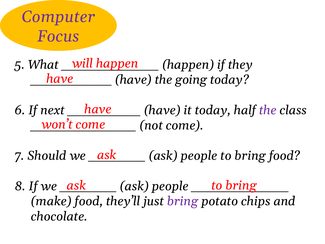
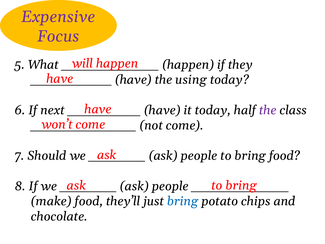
Computer: Computer -> Expensive
going: going -> using
bring at (183, 201) colour: purple -> blue
